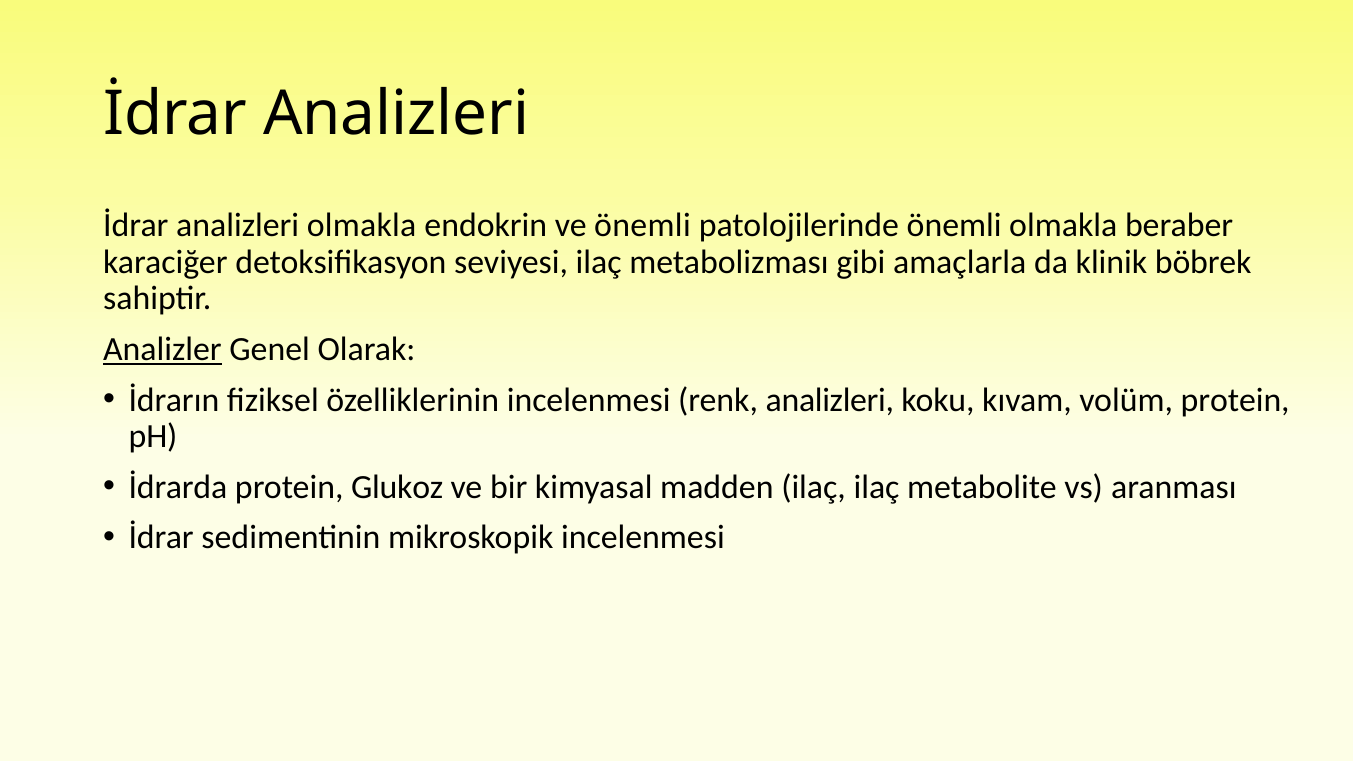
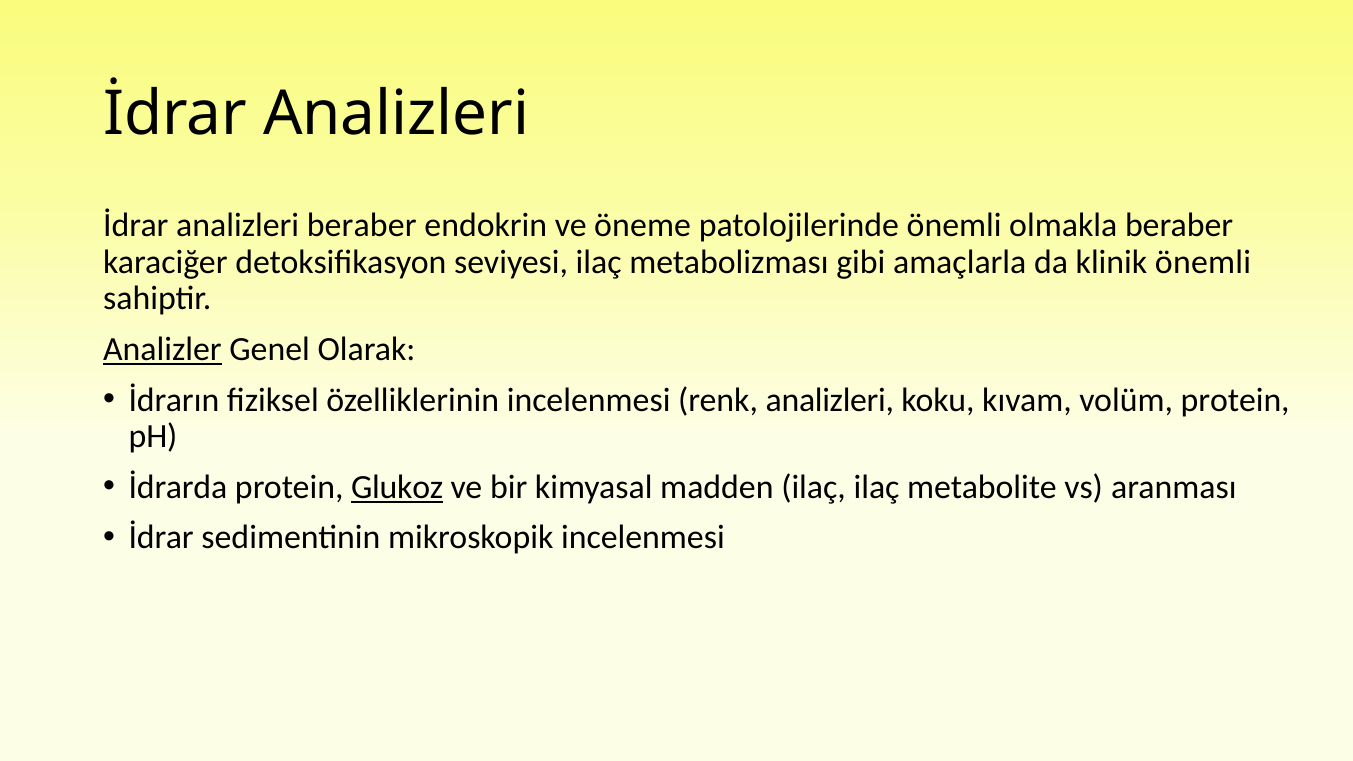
analizleri olmakla: olmakla -> beraber
ve önemli: önemli -> öneme
klinik böbrek: böbrek -> önemli
Glukoz underline: none -> present
